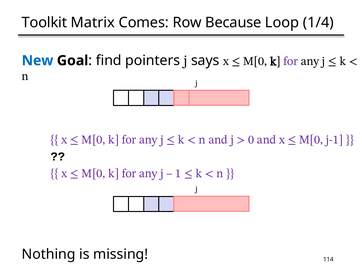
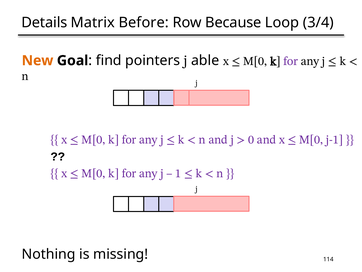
Toolkit: Toolkit -> Details
Comes: Comes -> Before
1/4: 1/4 -> 3/4
says: says -> able
New colour: blue -> orange
